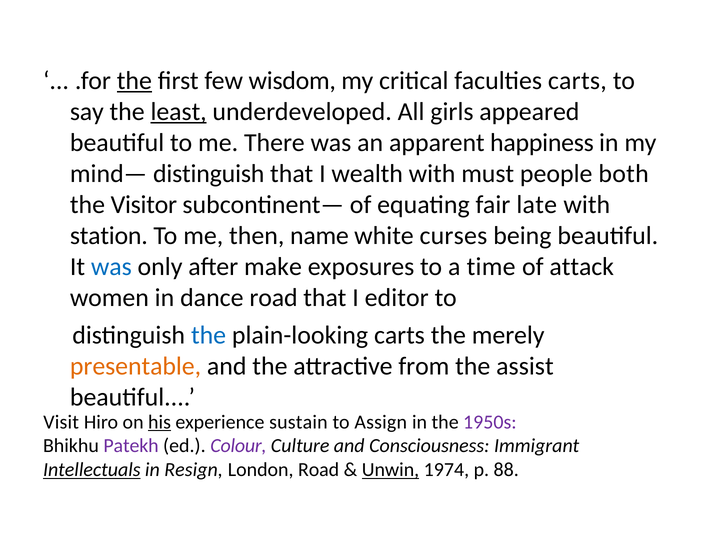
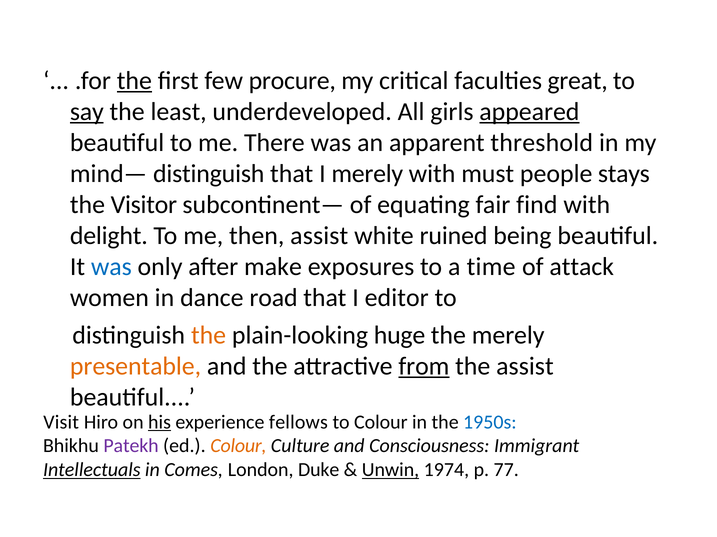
wisdom: wisdom -> procure
faculties carts: carts -> great
say underline: none -> present
least underline: present -> none
appeared underline: none -> present
happiness: happiness -> threshold
I wealth: wealth -> merely
both: both -> stays
late: late -> find
station: station -> delight
then name: name -> assist
curses: curses -> ruined
the at (209, 335) colour: blue -> orange
plain-looking carts: carts -> huge
from underline: none -> present
sustain: sustain -> fellows
to Assign: Assign -> Colour
1950s colour: purple -> blue
Colour at (238, 447) colour: purple -> orange
Resign: Resign -> Comes
London Road: Road -> Duke
88: 88 -> 77
